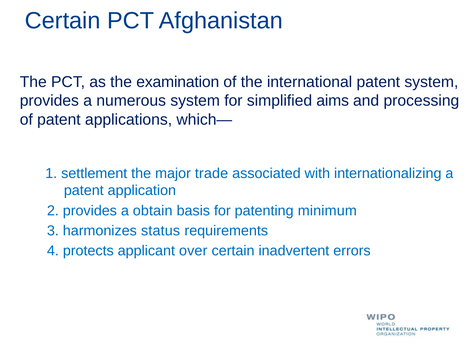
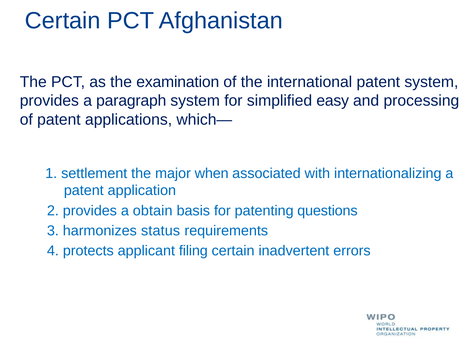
numerous: numerous -> paragraph
aims: aims -> easy
trade: trade -> when
minimum: minimum -> questions
over: over -> filing
